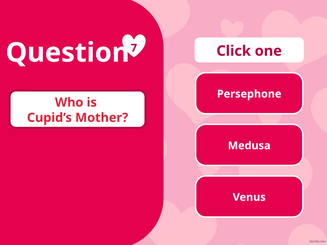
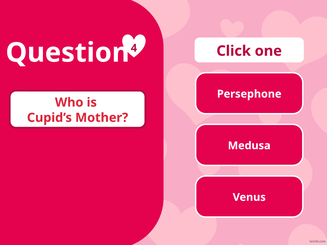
7: 7 -> 4
